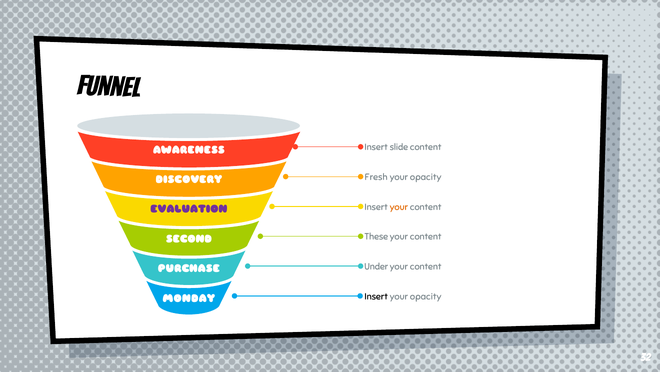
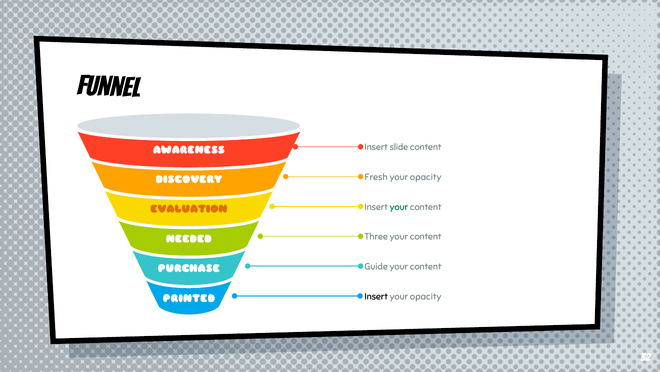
your at (399, 207) colour: orange -> green
EVALUATION colour: purple -> orange
These: These -> Three
SECOND: SECOND -> NEEDED
Under: Under -> Guide
MONDAY: MONDAY -> PRINTED
